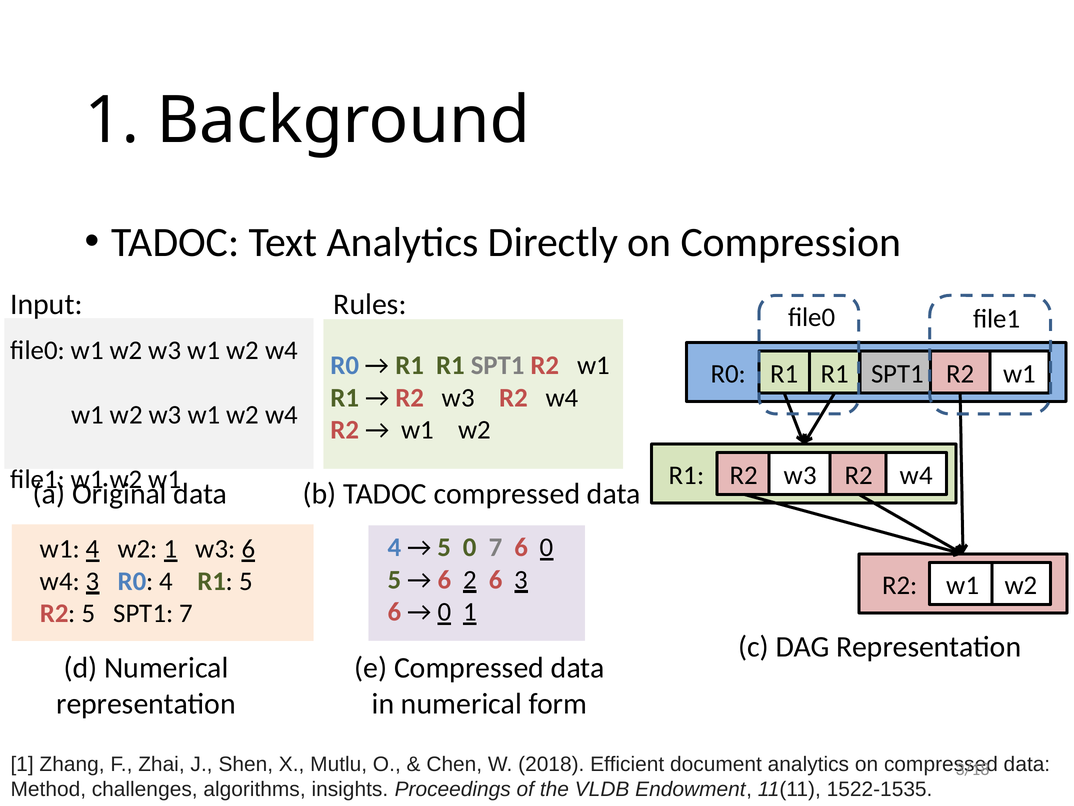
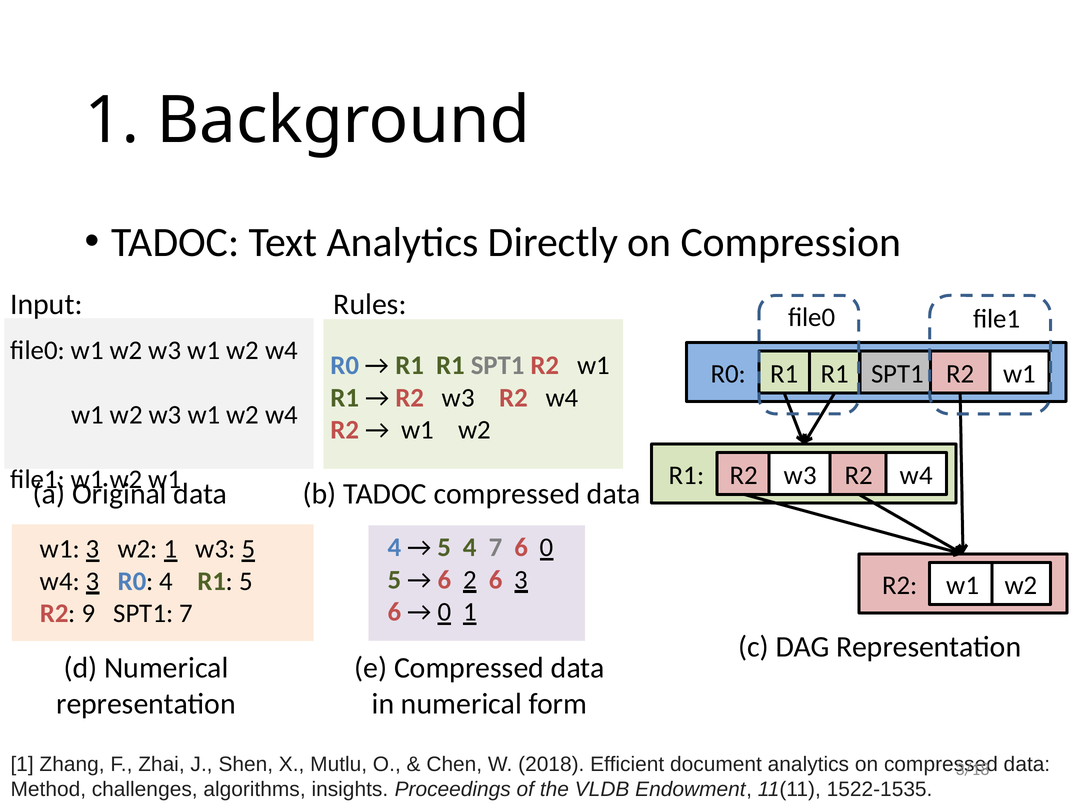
5 0: 0 -> 4
w1 4: 4 -> 3
w3 6: 6 -> 5
R2 5: 5 -> 9
